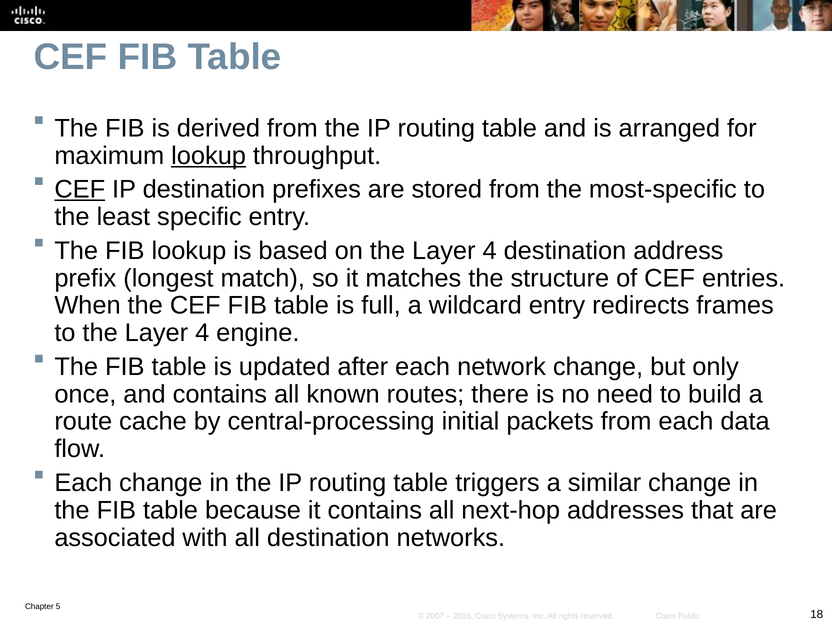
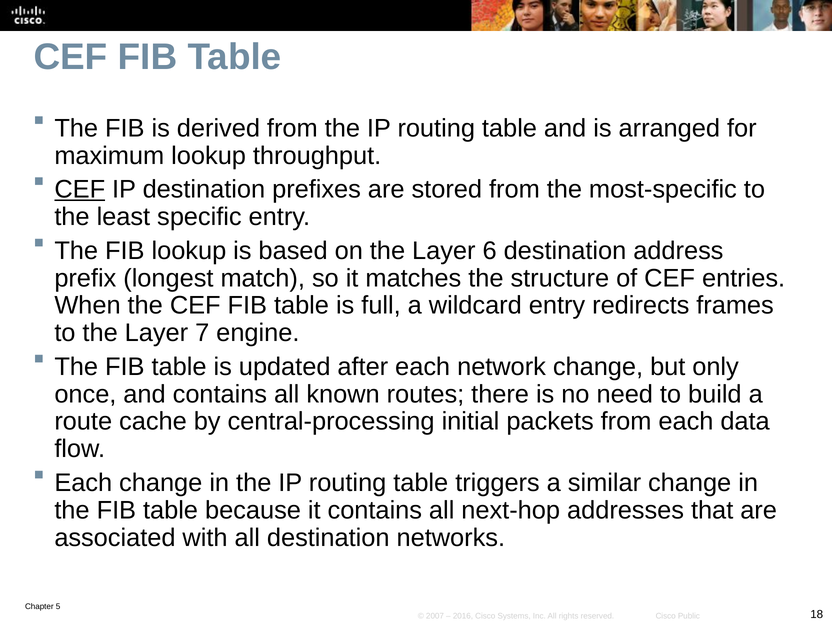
lookup at (209, 156) underline: present -> none
on the Layer 4: 4 -> 6
to the Layer 4: 4 -> 7
